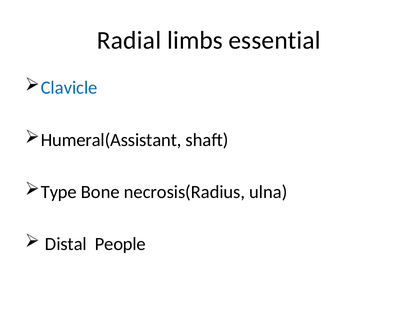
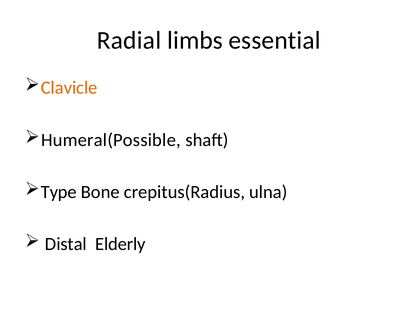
Clavicle colour: blue -> orange
Humeral(Assistant: Humeral(Assistant -> Humeral(Possible
necrosis(Radius: necrosis(Radius -> crepitus(Radius
People: People -> Elderly
